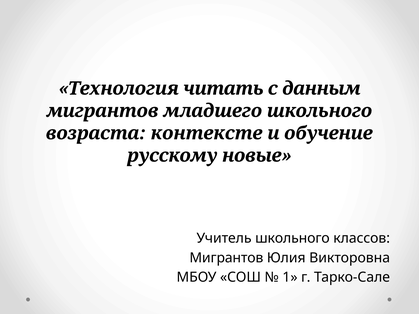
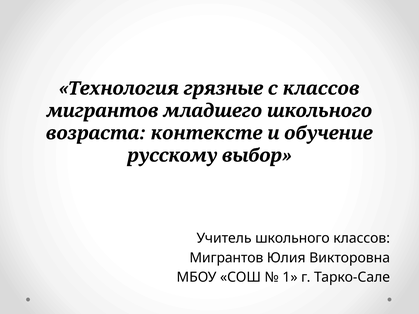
читать: читать -> грязные
с данным: данным -> классов
новые: новые -> выбор
